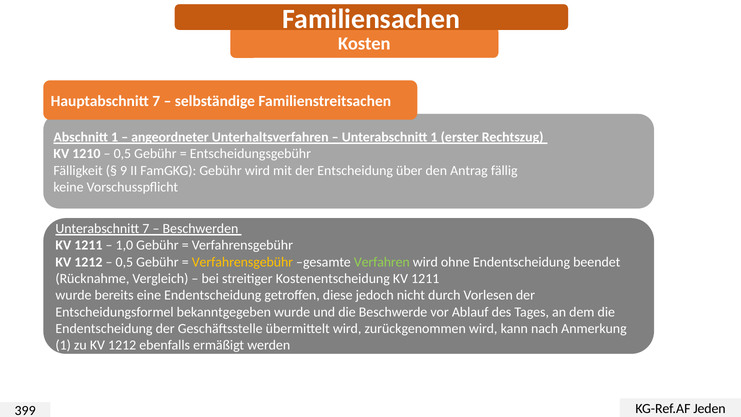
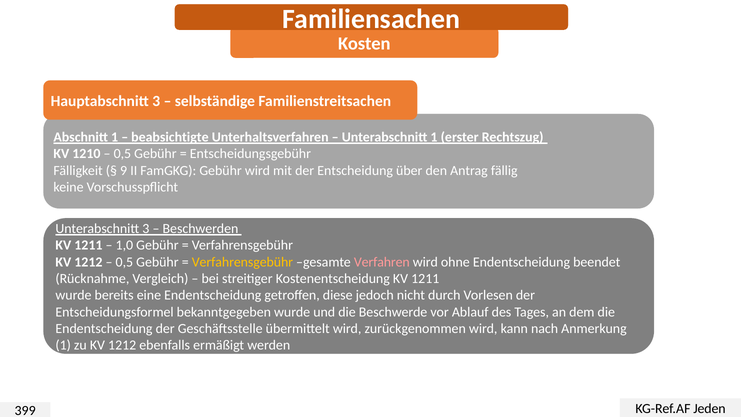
Hauptabschnitt 7: 7 -> 3
angeordneter: angeordneter -> beabsichtigte
Unterabschnitt 7: 7 -> 3
Verfahren colour: light green -> pink
